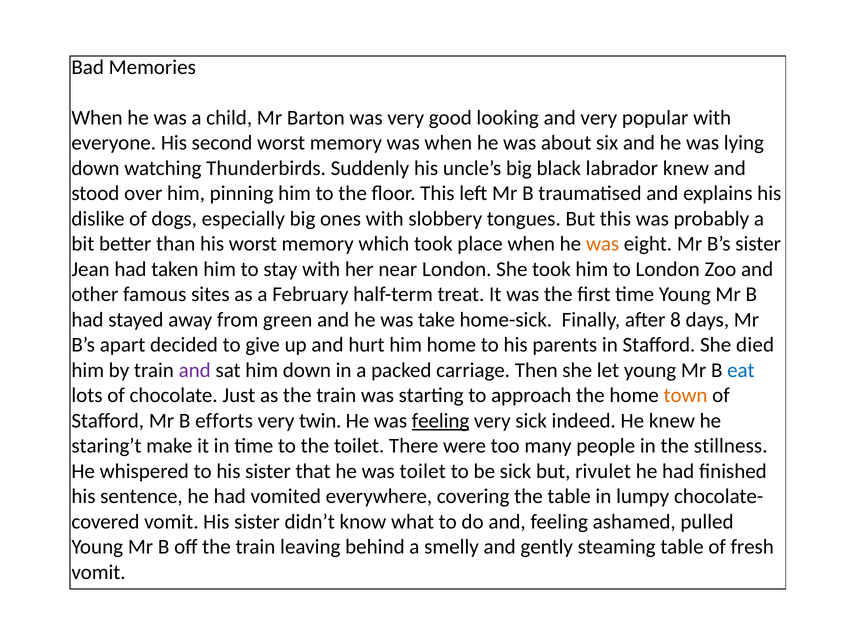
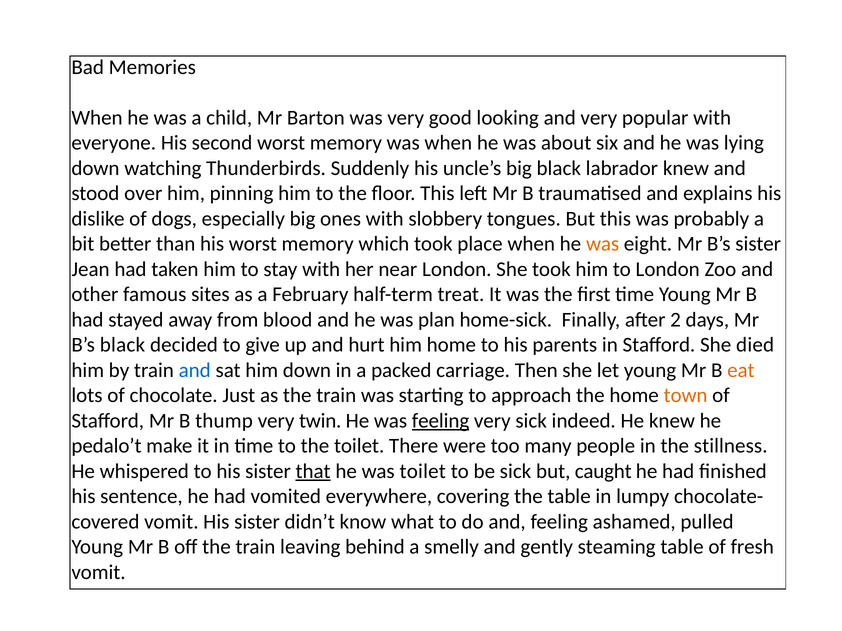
green: green -> blood
take: take -> plan
8: 8 -> 2
B’s apart: apart -> black
and at (195, 370) colour: purple -> blue
eat colour: blue -> orange
efforts: efforts -> thump
staring’t: staring’t -> pedalo’t
that underline: none -> present
rivulet: rivulet -> caught
